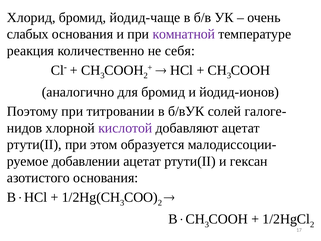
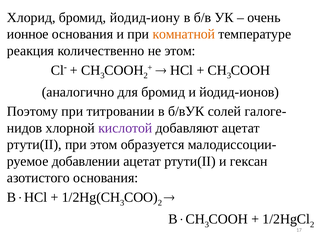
йодид-чаще: йодид-чаще -> йодид-иону
слабых: слабых -> ионное
комнатной colour: purple -> orange
не себя: себя -> этом
